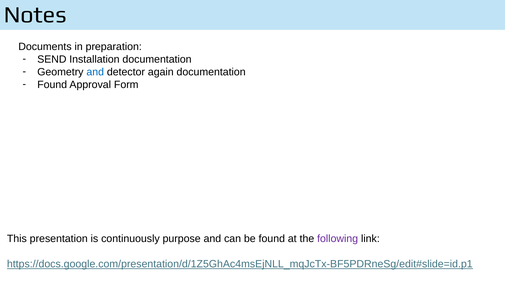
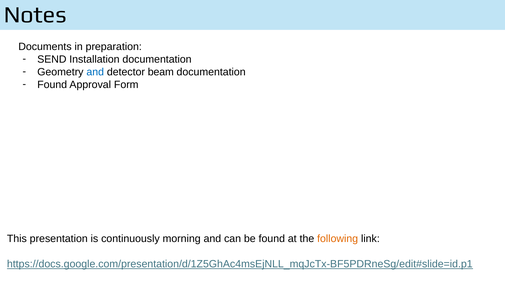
again: again -> beam
purpose: purpose -> morning
following colour: purple -> orange
